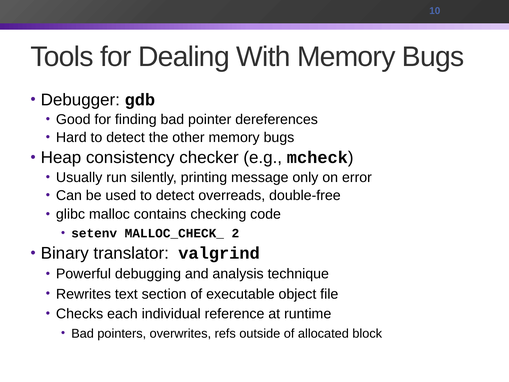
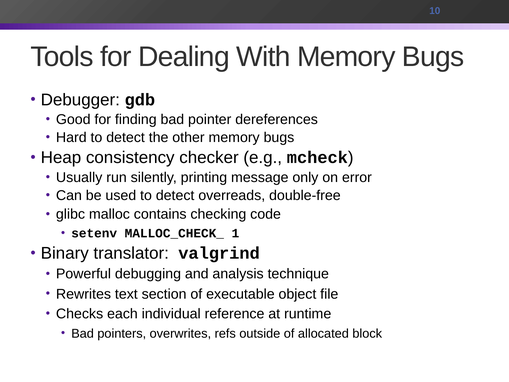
2: 2 -> 1
